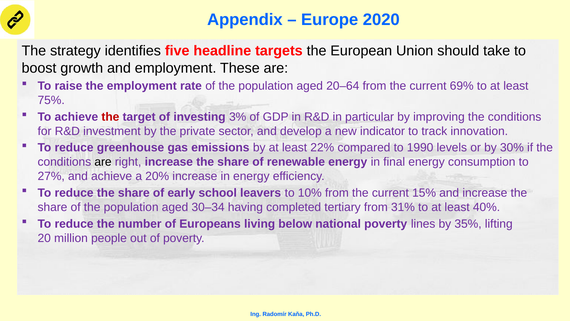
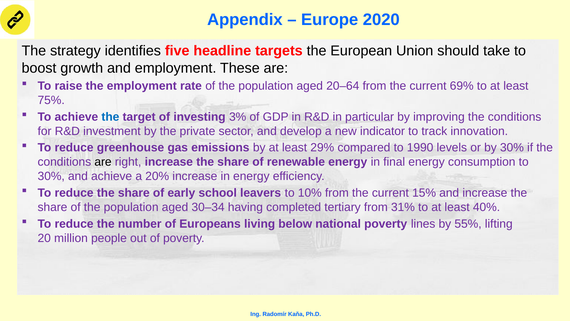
the at (110, 117) colour: red -> blue
22%: 22% -> 29%
27% at (51, 176): 27% -> 30%
35%: 35% -> 55%
